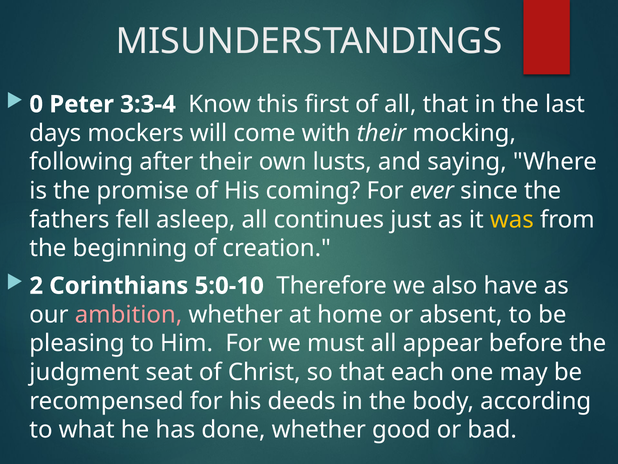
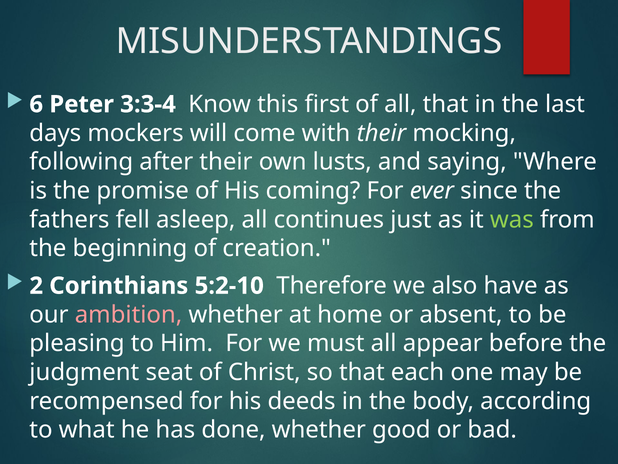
0: 0 -> 6
was colour: yellow -> light green
5:0-10: 5:0-10 -> 5:2-10
